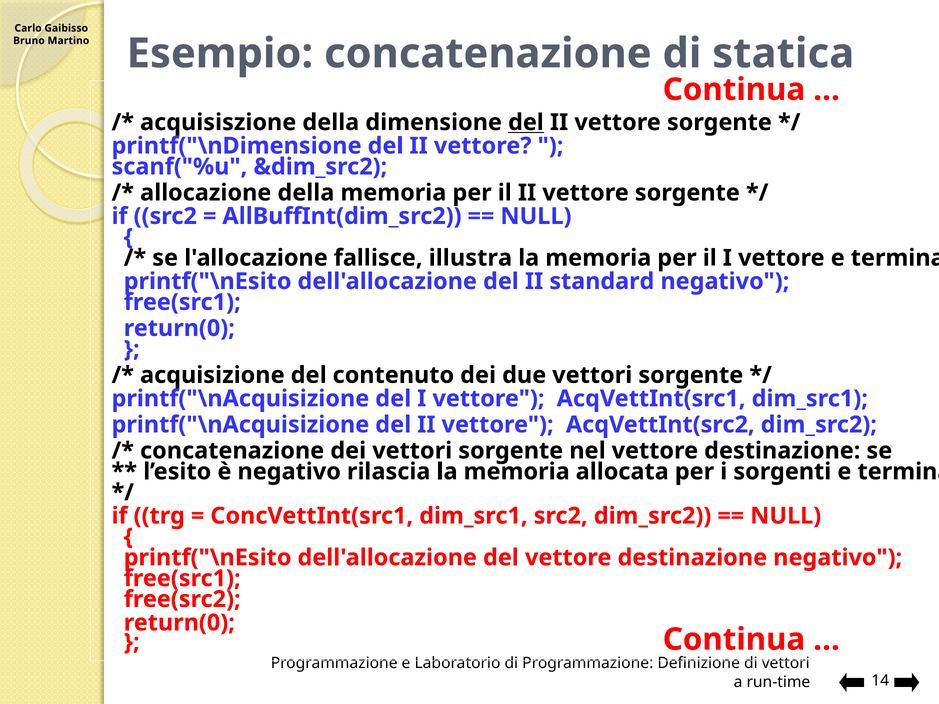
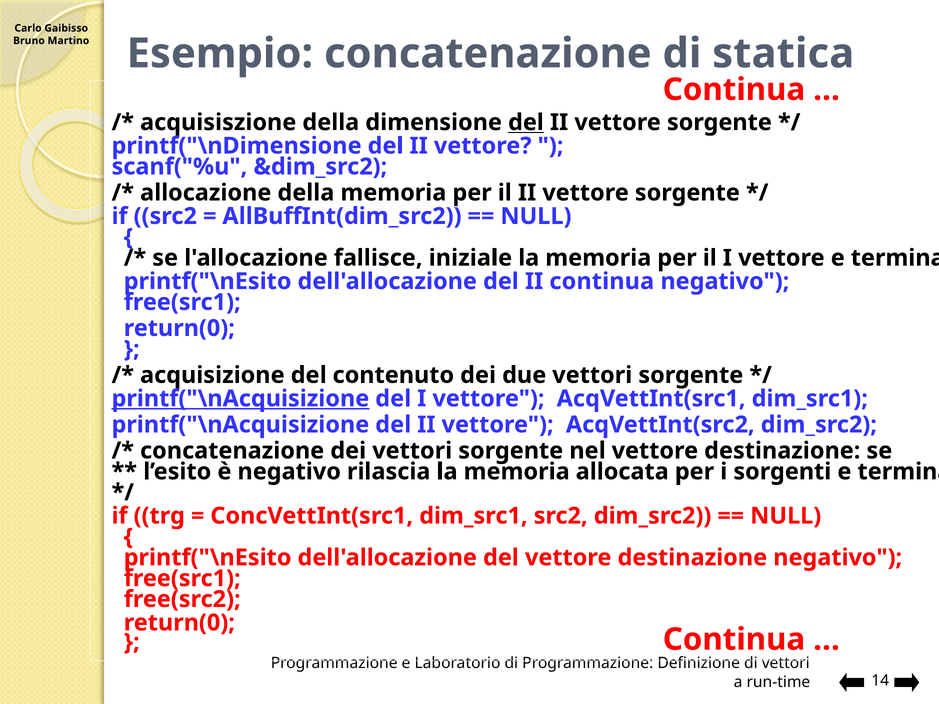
illustra: illustra -> iniziale
II standard: standard -> continua
printf("\nAcquisizione at (240, 399) underline: none -> present
